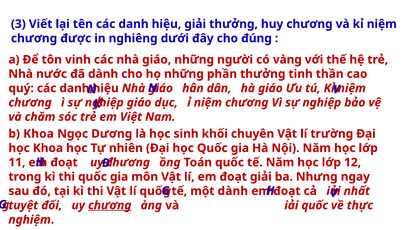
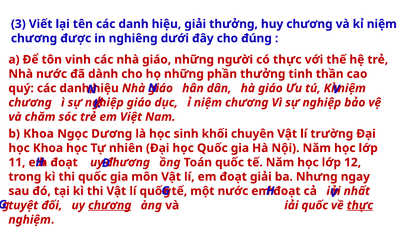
có vàng: vàng -> thực
một dành: dành -> nước
thực at (360, 205) underline: none -> present
